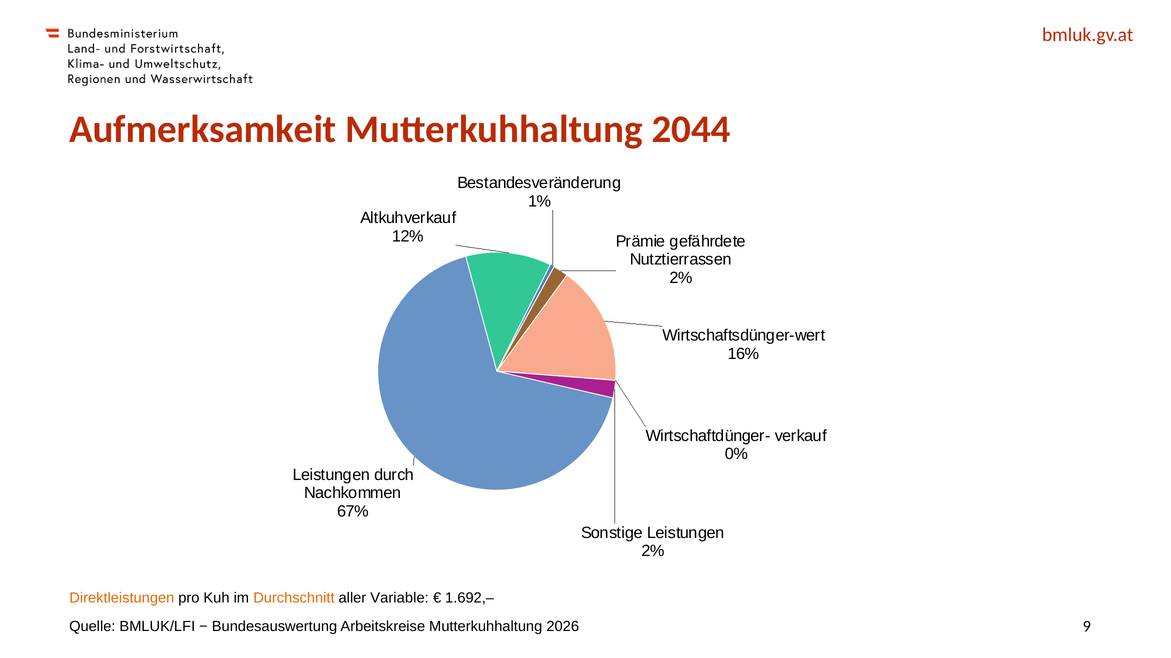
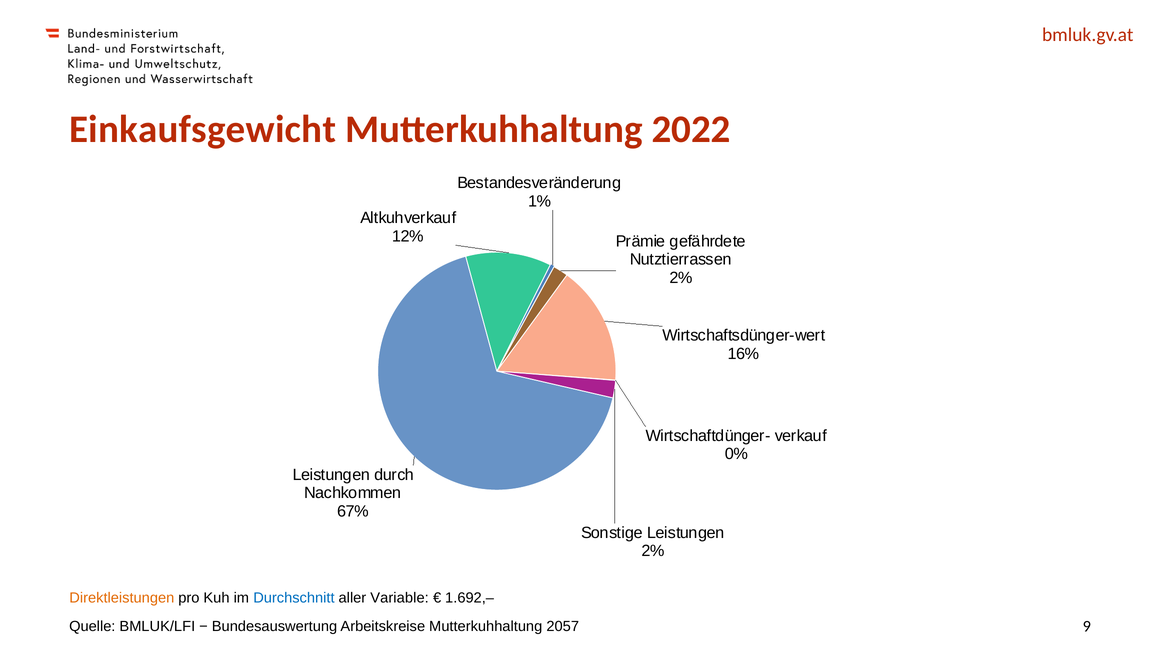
Aufmerksamkeit: Aufmerksamkeit -> Einkaufsgewicht
2044: 2044 -> 2022
Durchschnitt colour: orange -> blue
2026: 2026 -> 2057
